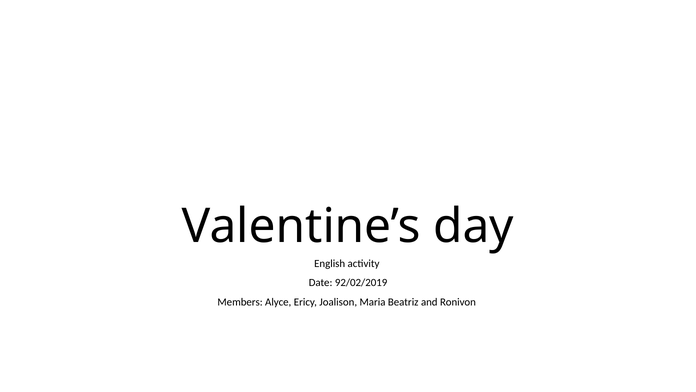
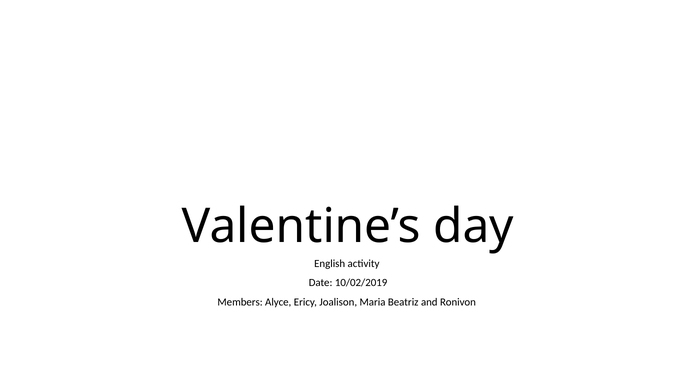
92/02/2019: 92/02/2019 -> 10/02/2019
